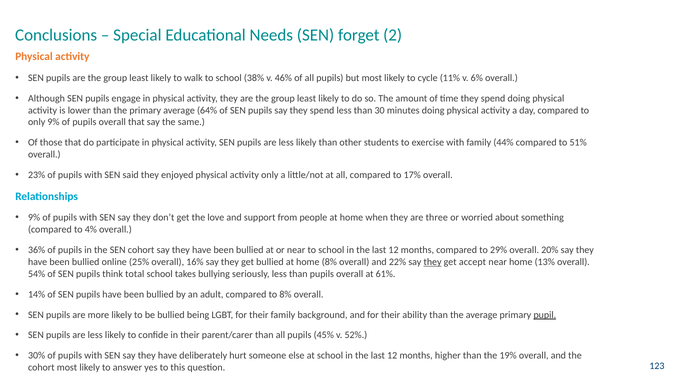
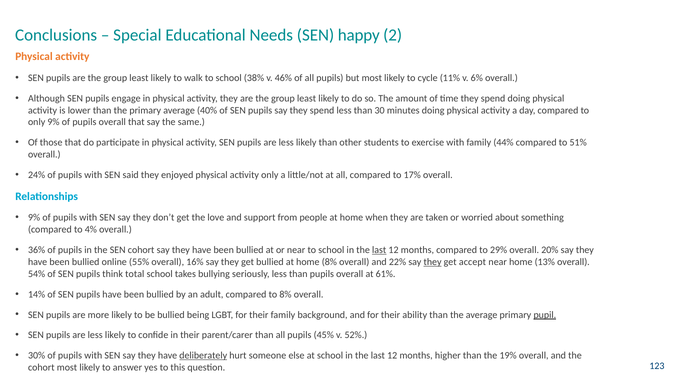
forget: forget -> happy
64%: 64% -> 40%
23%: 23% -> 24%
three: three -> taken
last at (379, 250) underline: none -> present
25%: 25% -> 55%
deliberately underline: none -> present
